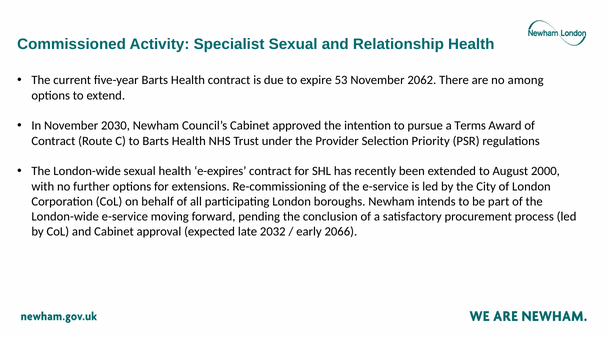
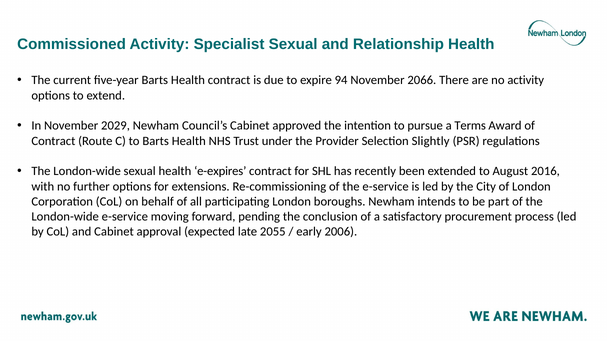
53: 53 -> 94
2062: 2062 -> 2066
no among: among -> activity
2030: 2030 -> 2029
Priority: Priority -> Slightly
2000: 2000 -> 2016
2032: 2032 -> 2055
2066: 2066 -> 2006
